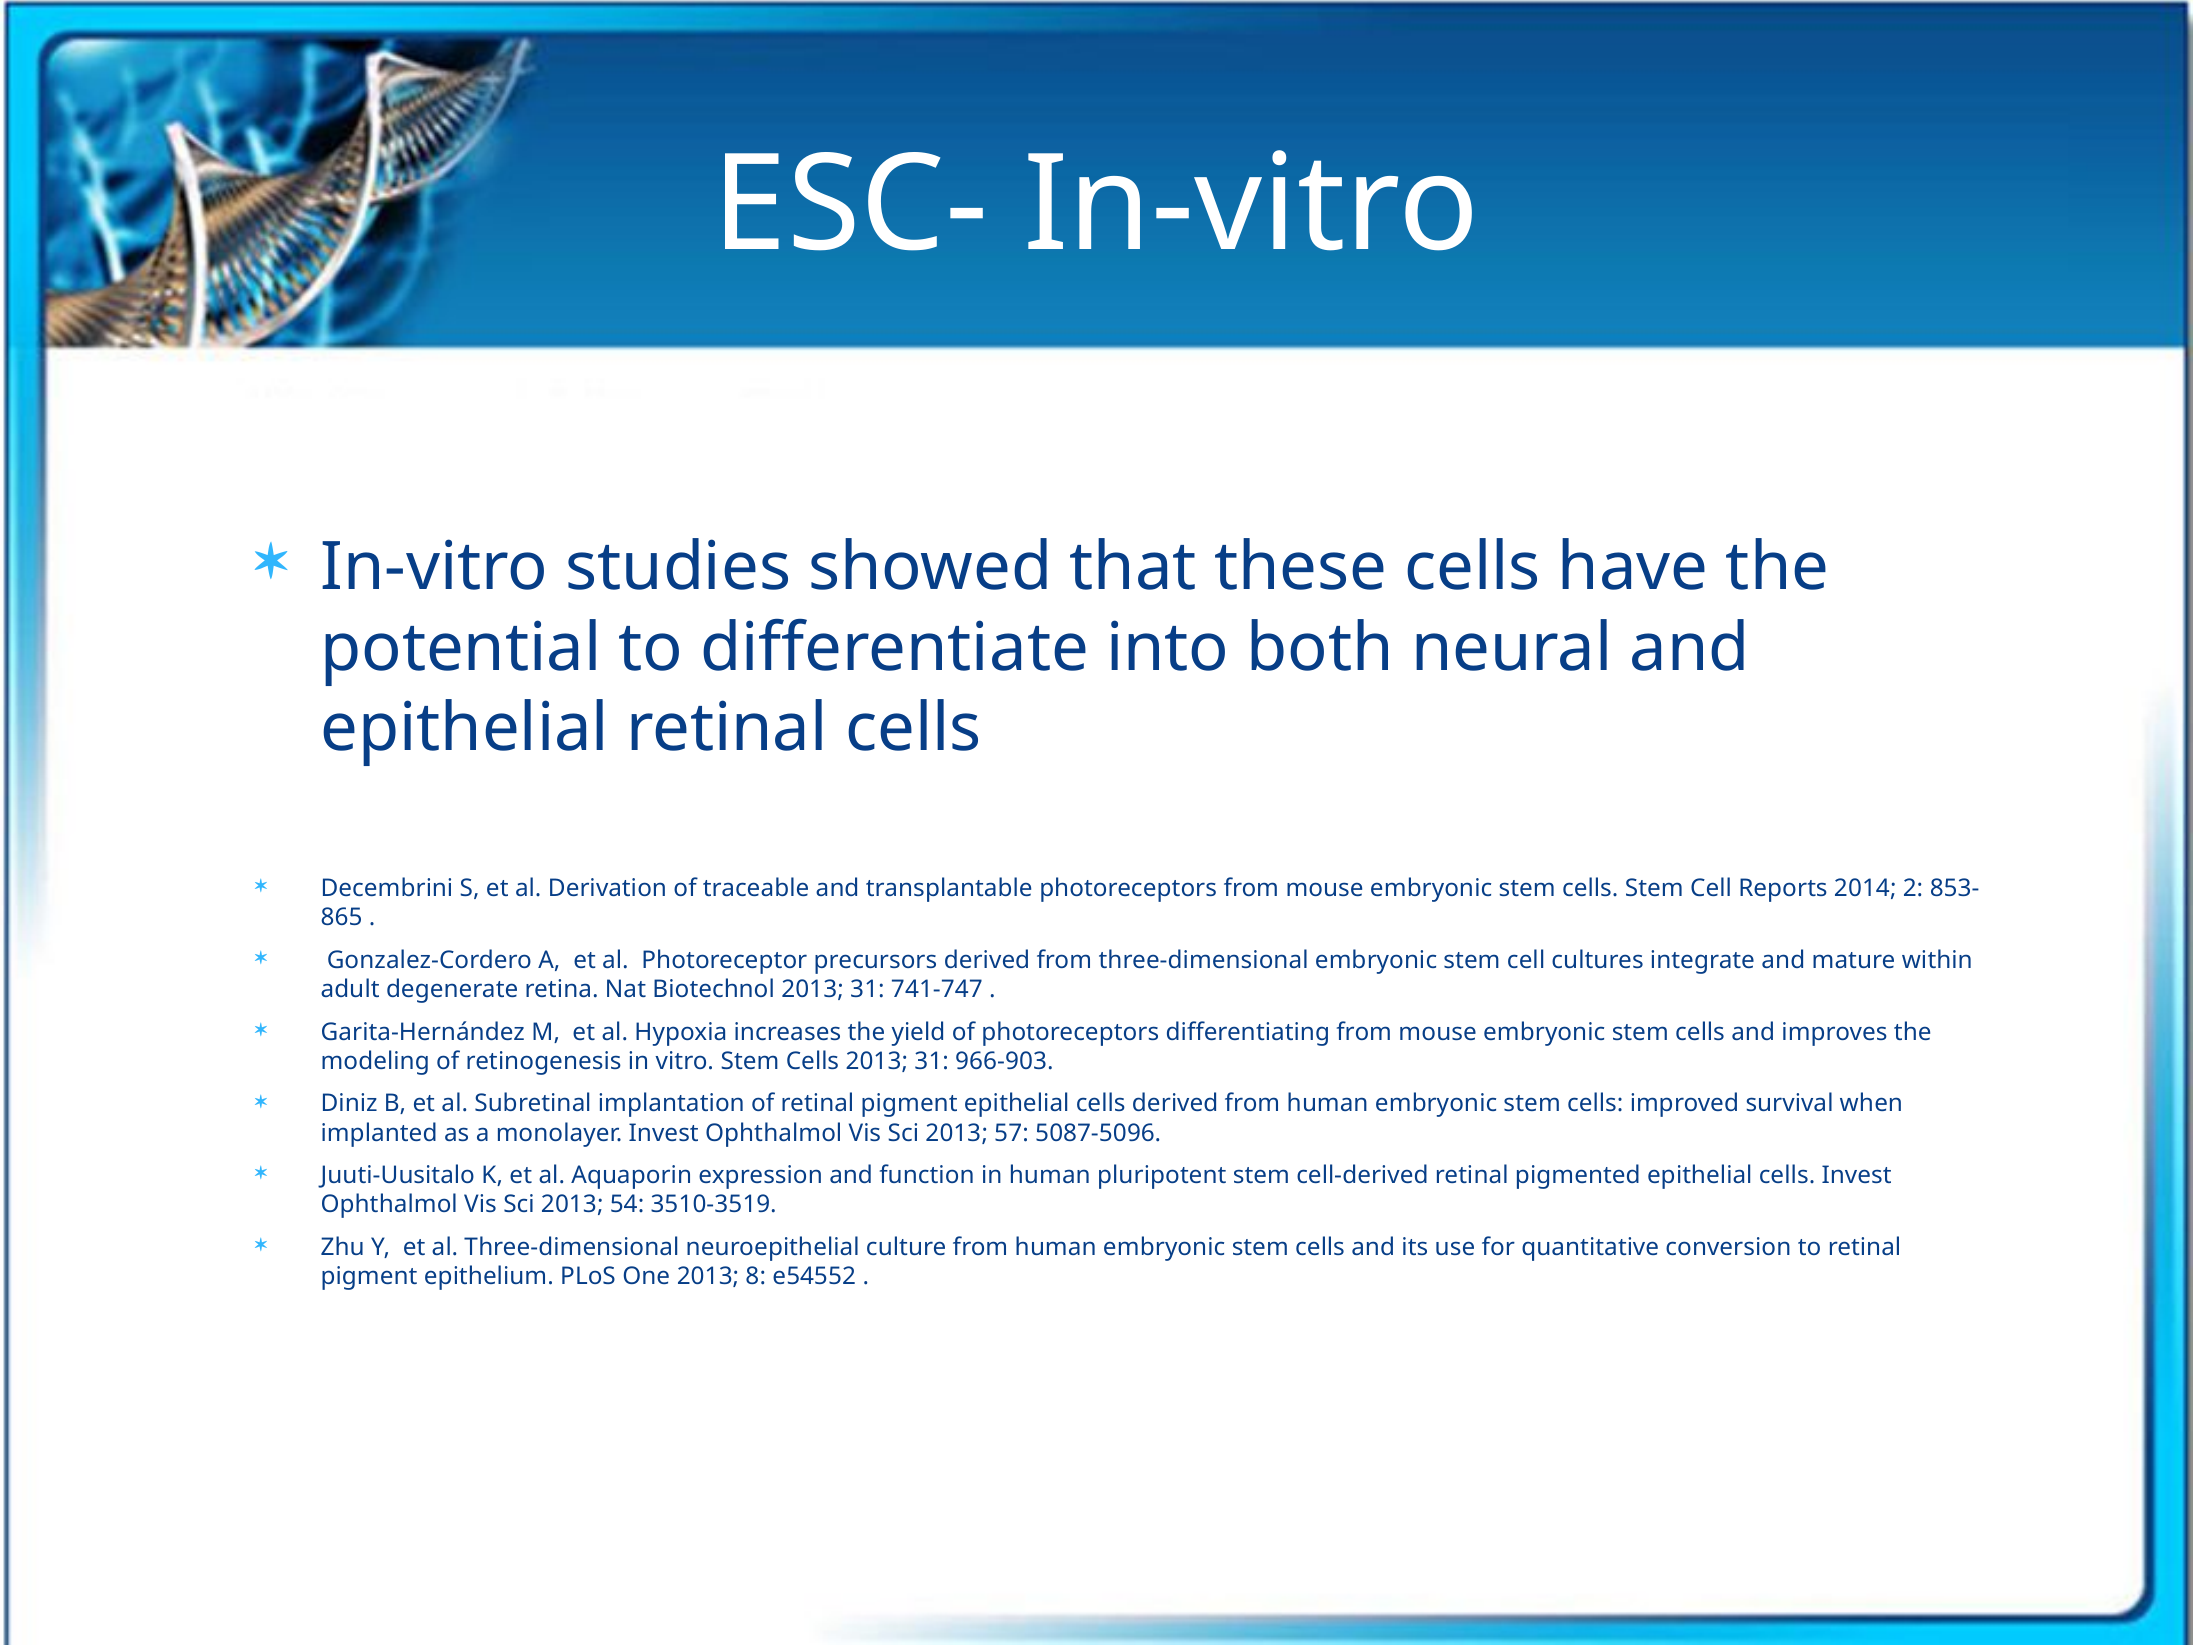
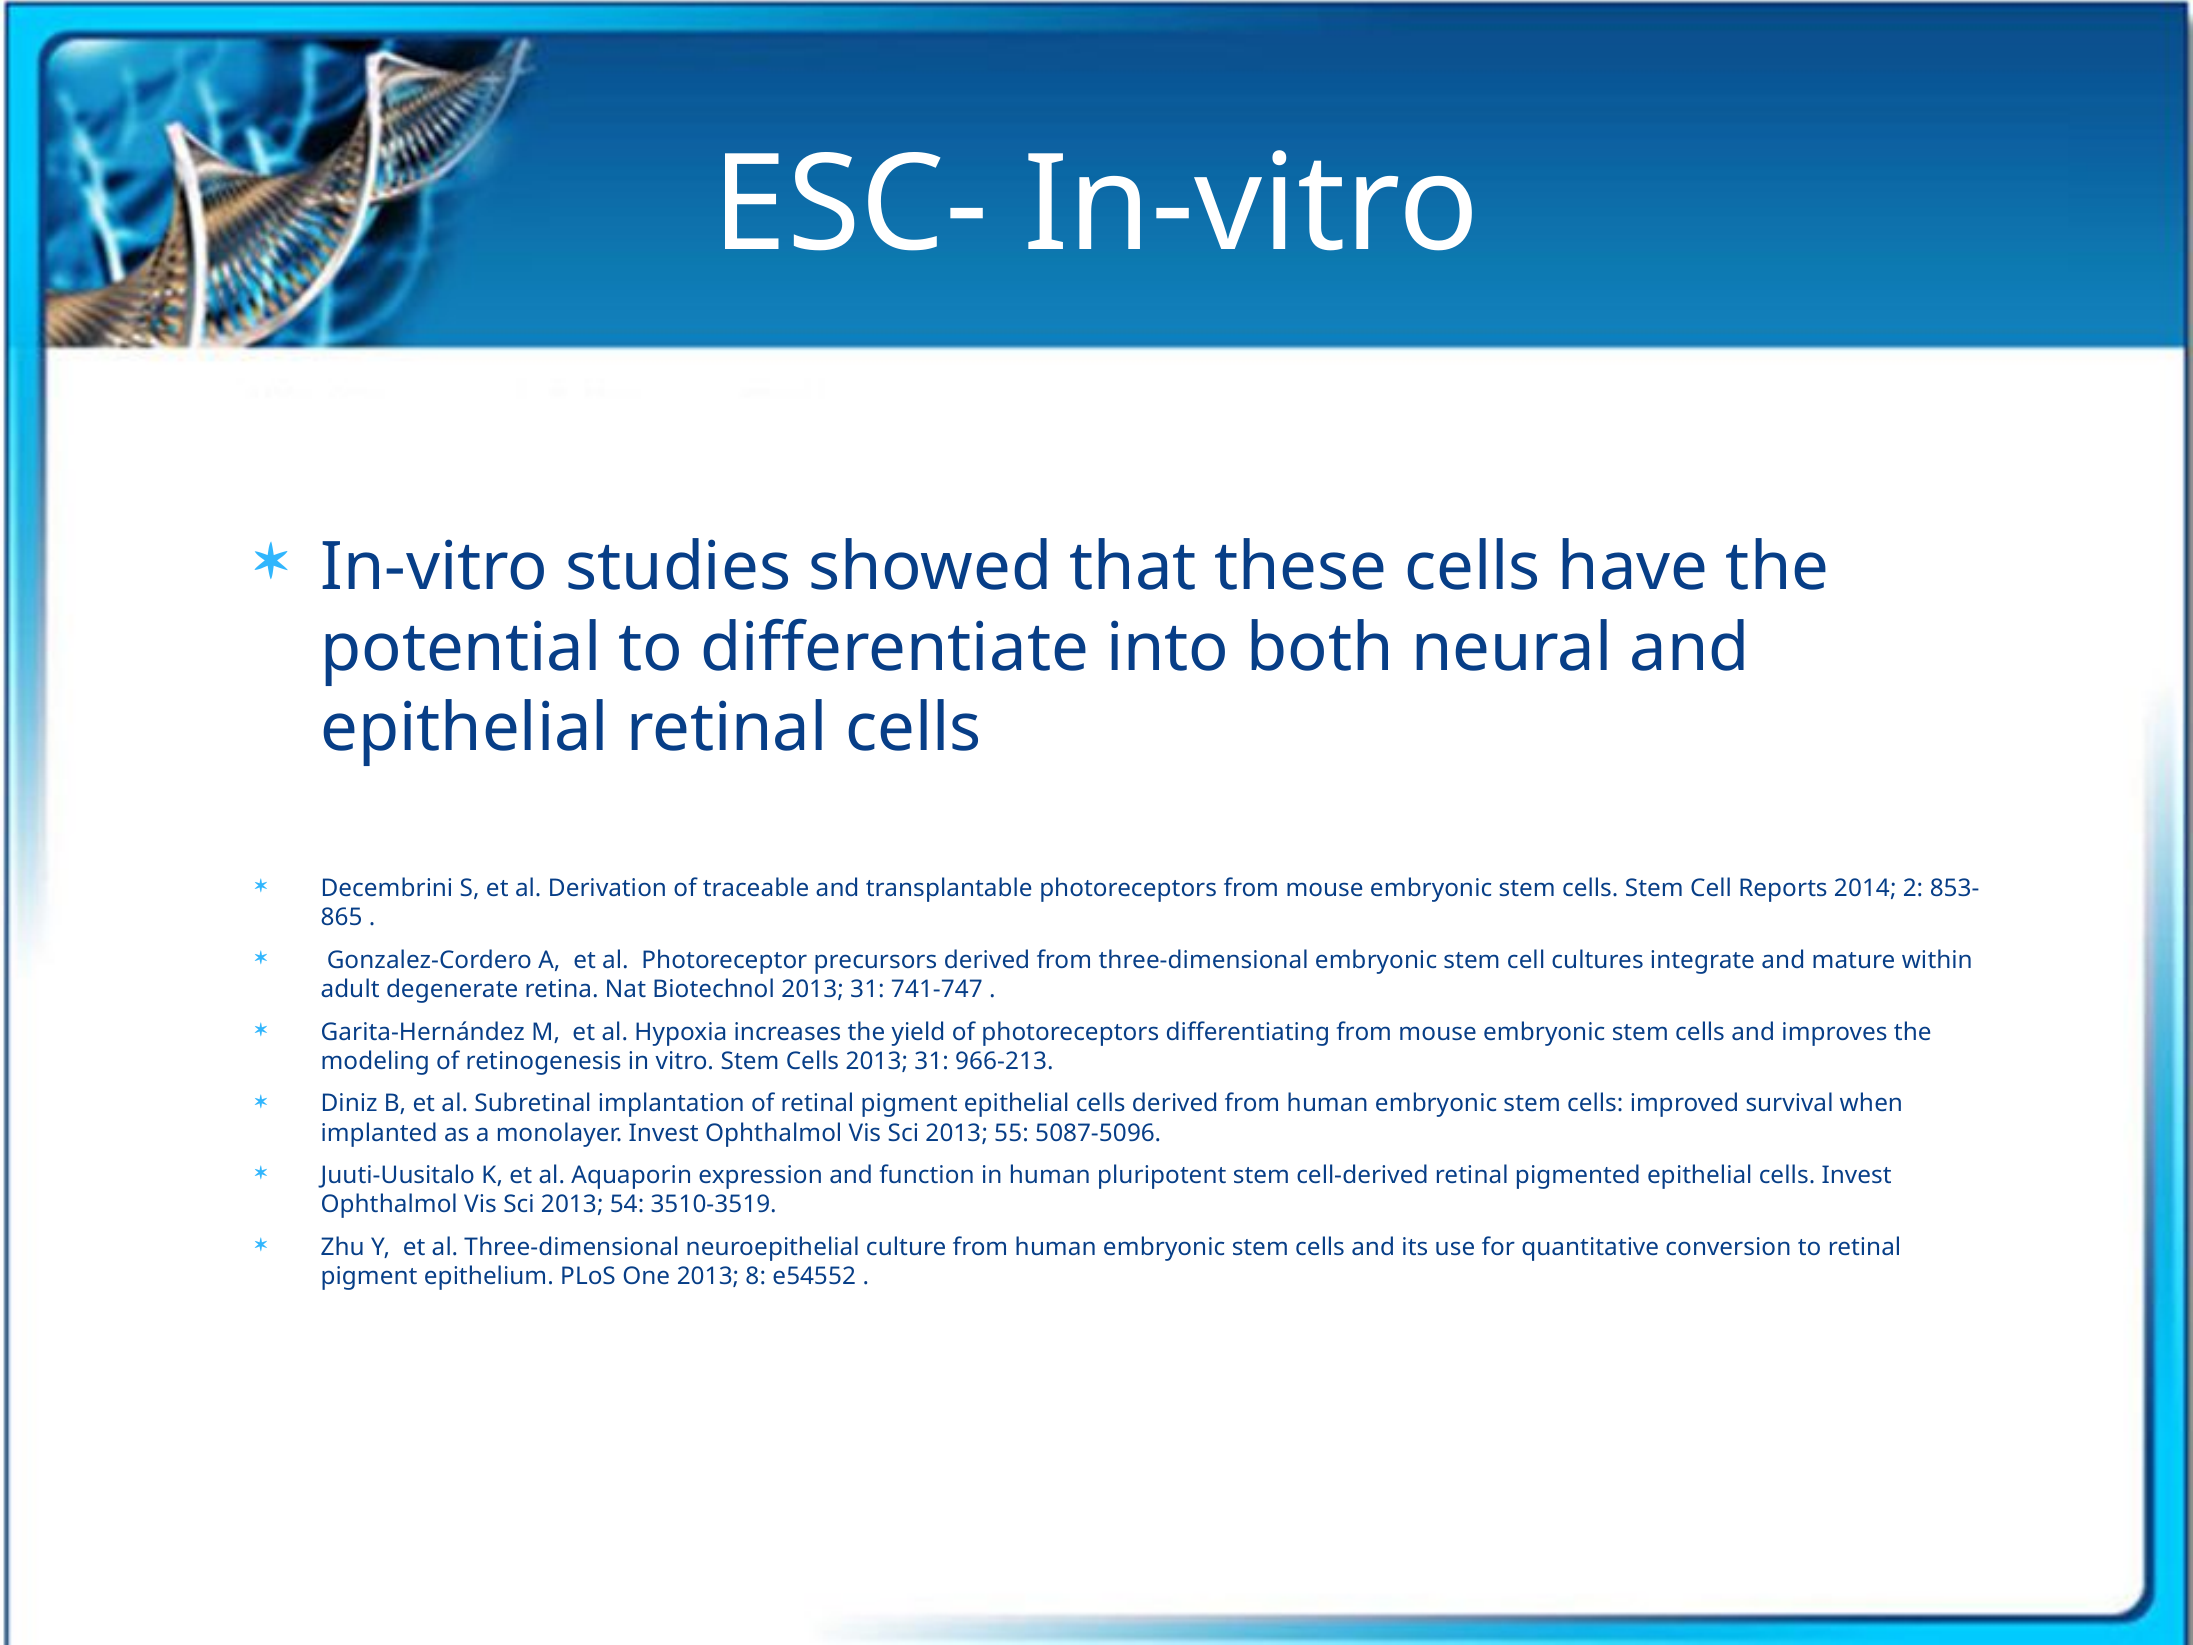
966-903: 966-903 -> 966-213
57: 57 -> 55
